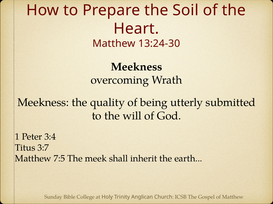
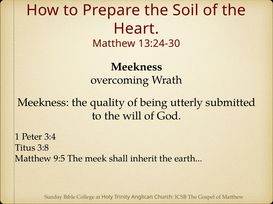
3:7: 3:7 -> 3:8
7:5: 7:5 -> 9:5
